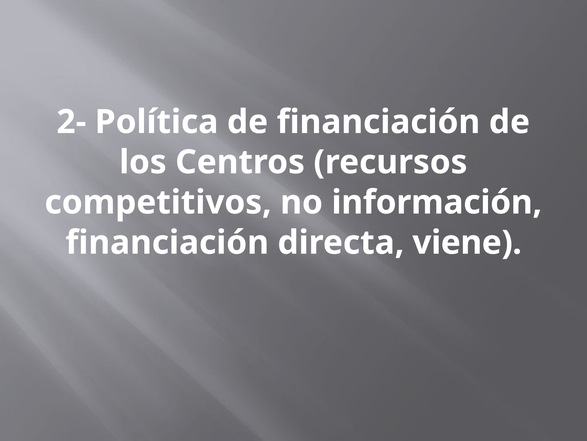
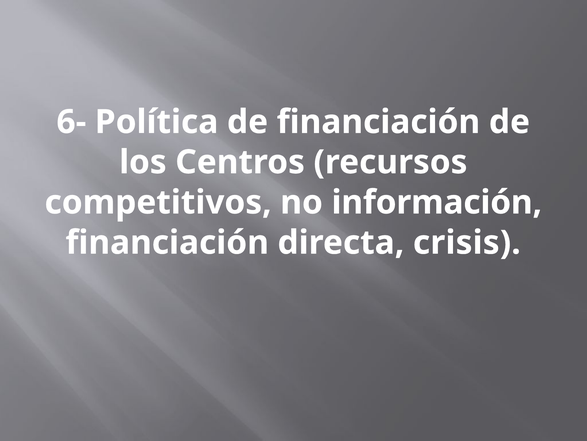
2-: 2- -> 6-
viene: viene -> crisis
